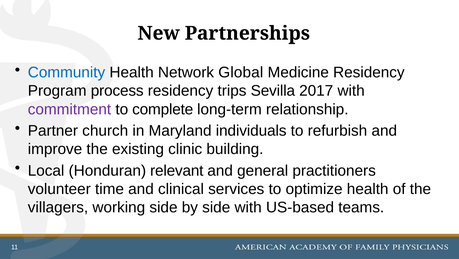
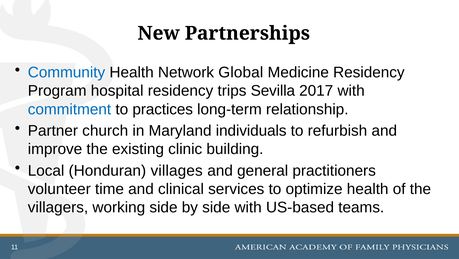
process: process -> hospital
commitment colour: purple -> blue
complete: complete -> practices
relevant: relevant -> villages
